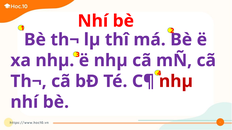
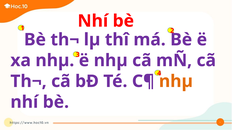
nhµ at (176, 82) colour: red -> orange
